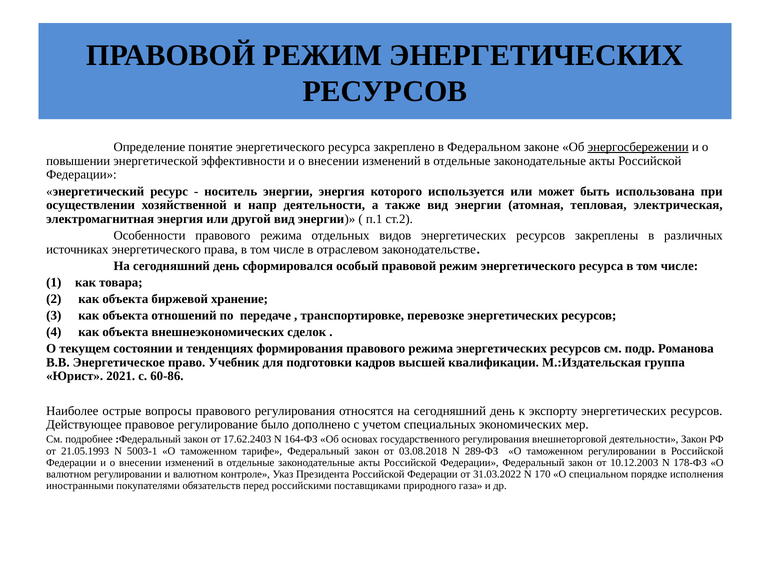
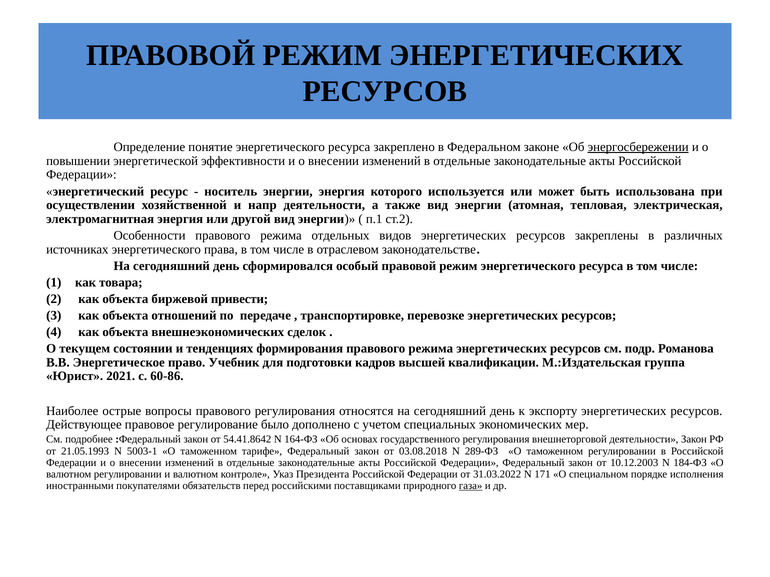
хранение: хранение -> привести
17.62.2403: 17.62.2403 -> 54.41.8642
178-ФЗ: 178-ФЗ -> 184-ФЗ
170: 170 -> 171
газа underline: none -> present
